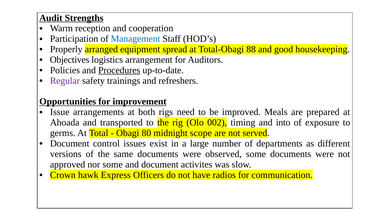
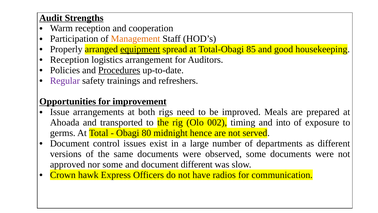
Management colour: blue -> orange
equipment underline: none -> present
88: 88 -> 85
Objectives at (70, 60): Objectives -> Reception
scope: scope -> hence
document activites: activites -> different
